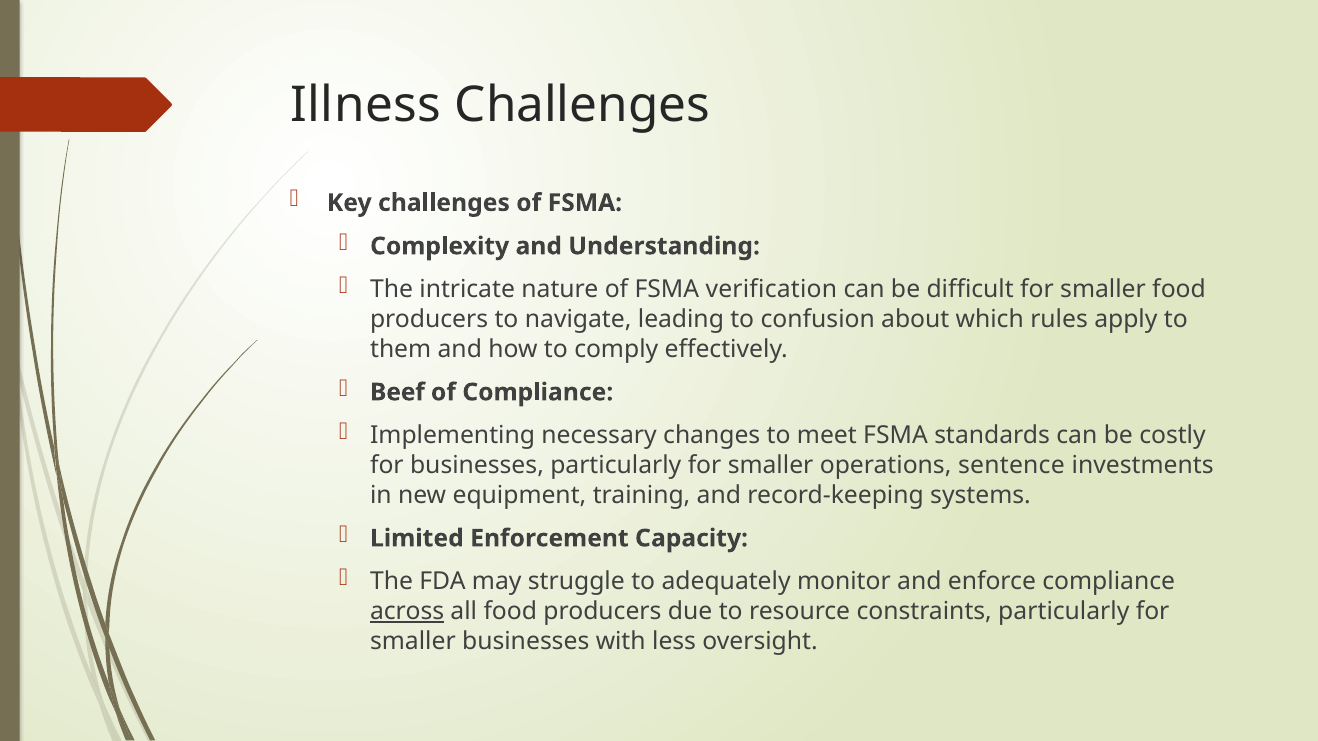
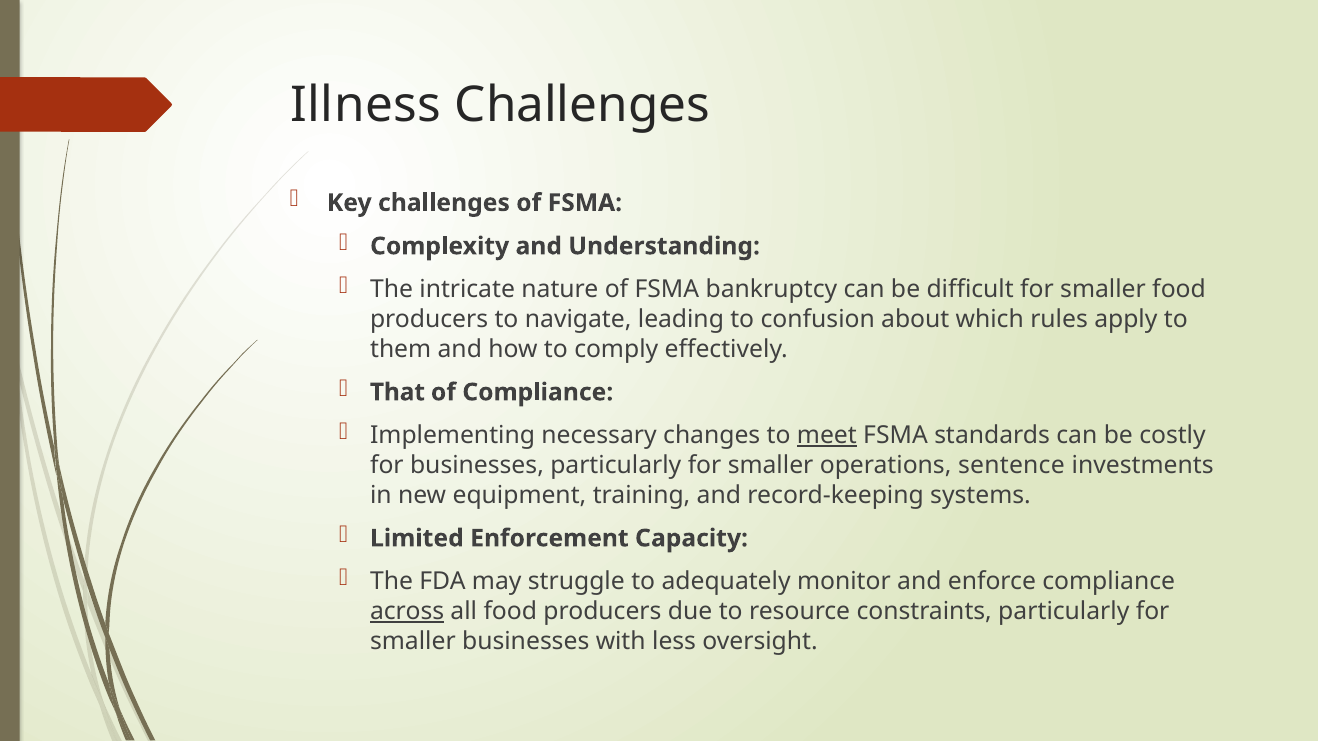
verification: verification -> bankruptcy
Beef: Beef -> That
meet underline: none -> present
